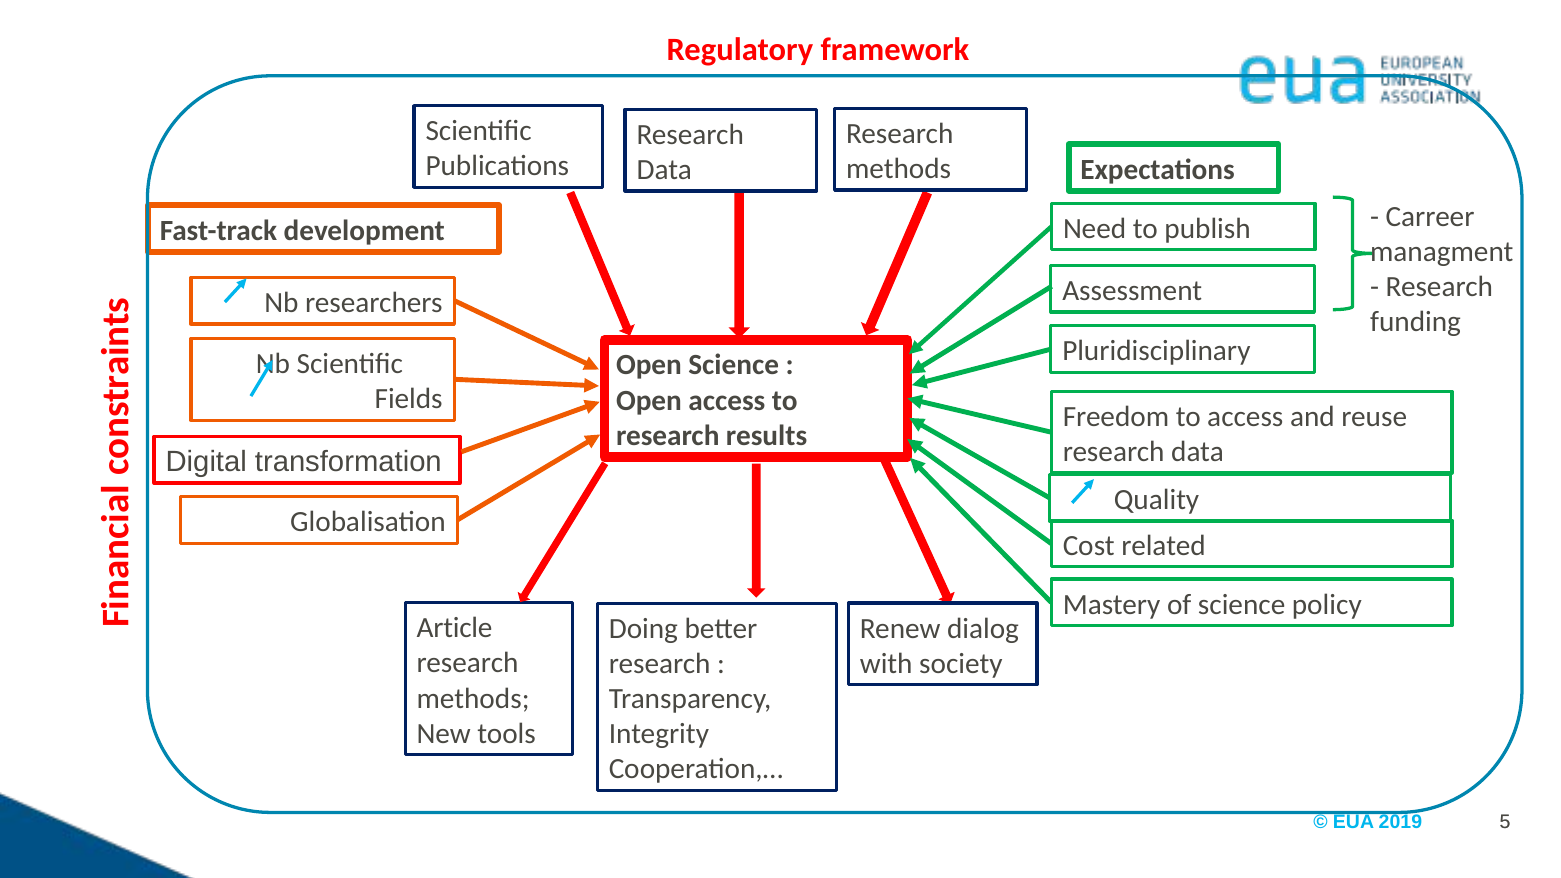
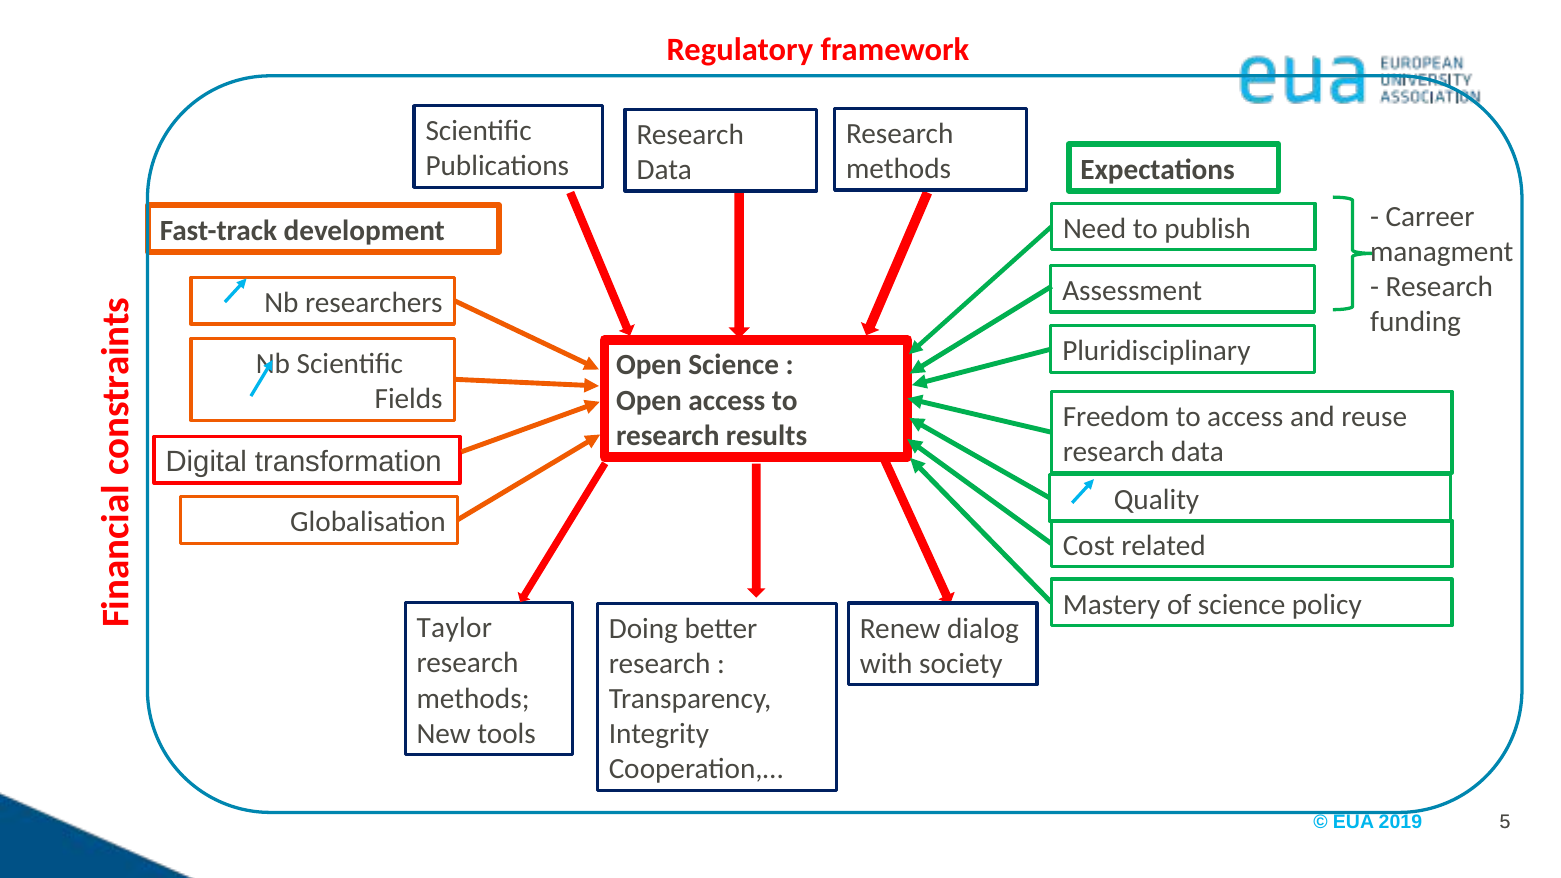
Article: Article -> Taylor
